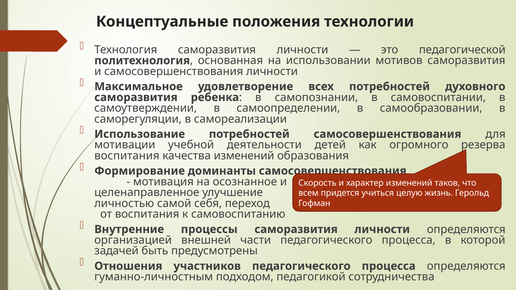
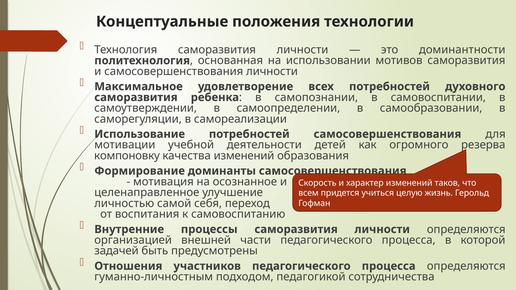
педагогической: педагогической -> доминантности
воспитания at (127, 156): воспитания -> компоновку
